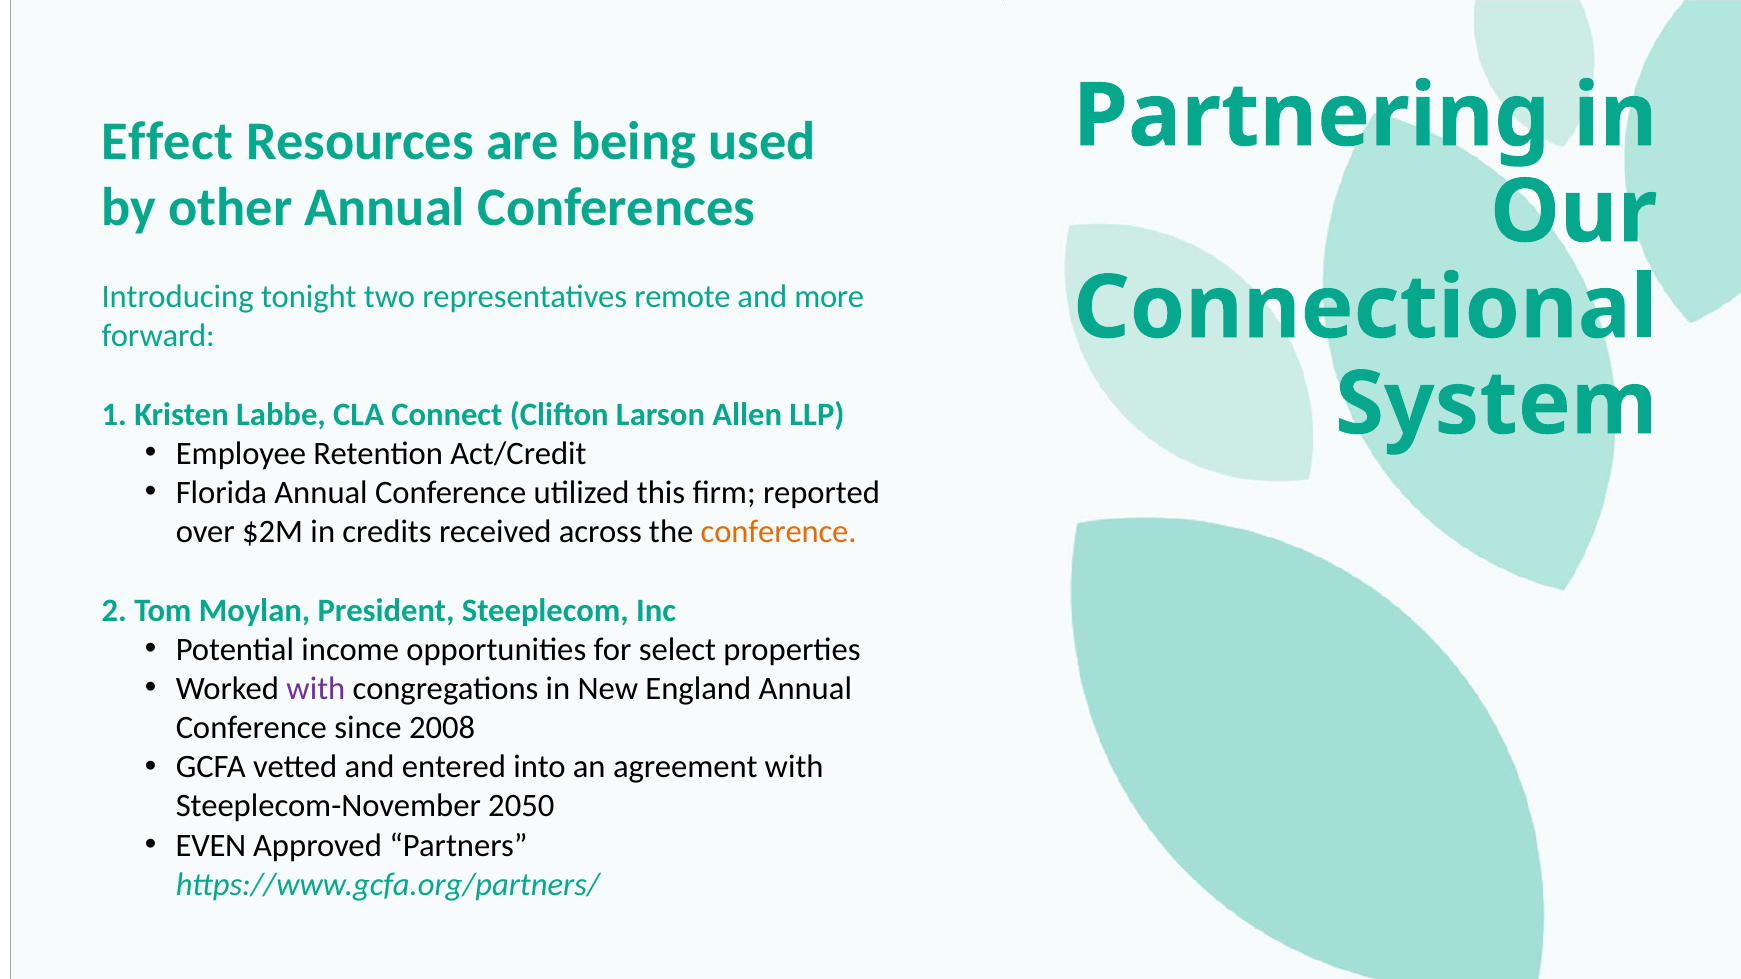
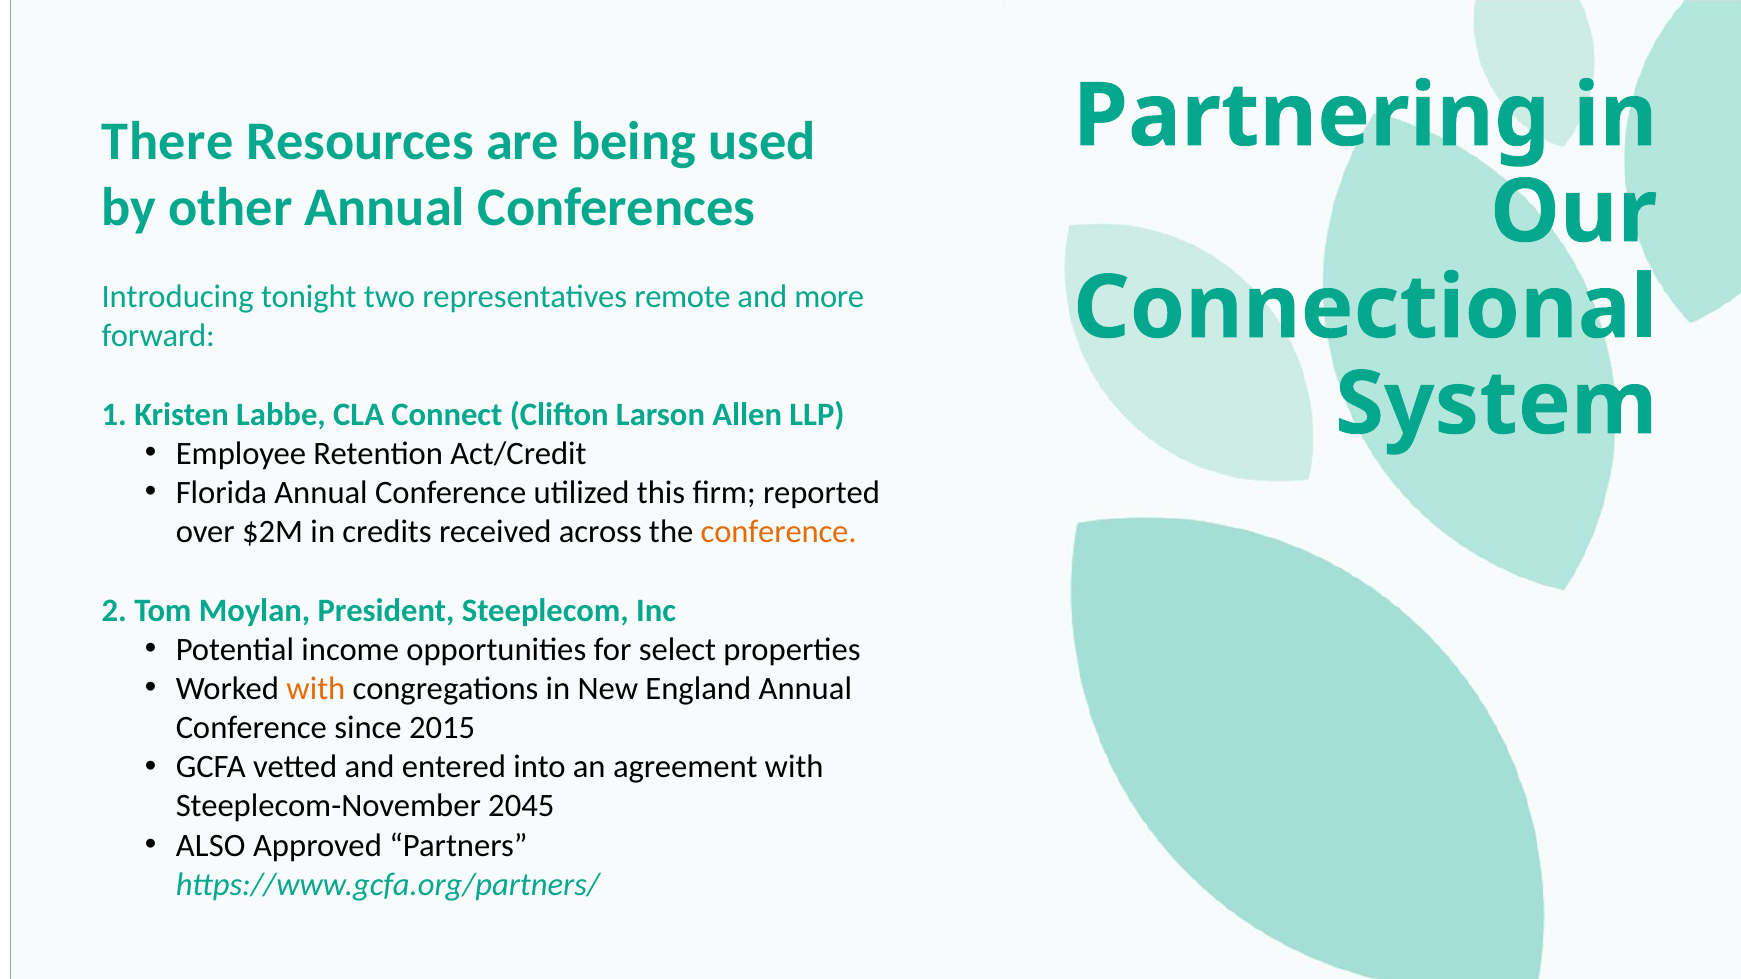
Effect: Effect -> There
with at (316, 689) colour: purple -> orange
2008: 2008 -> 2015
2050: 2050 -> 2045
EVEN: EVEN -> ALSO
